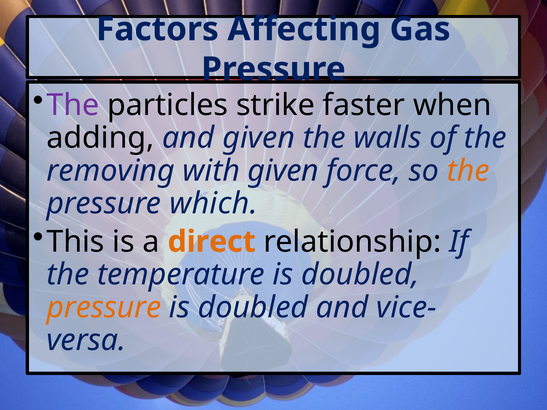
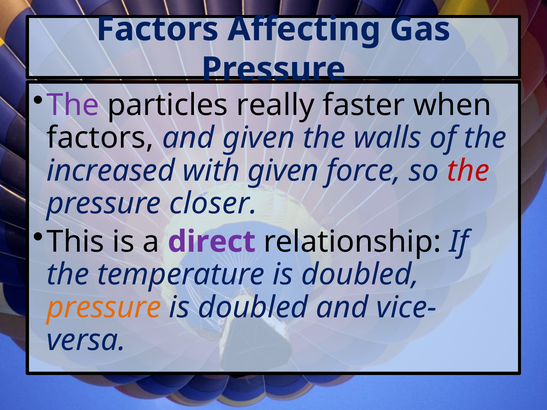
strike: strike -> really
adding at (100, 138): adding -> factors
removing: removing -> increased
the at (468, 171) colour: orange -> red
which: which -> closer
direct colour: orange -> purple
